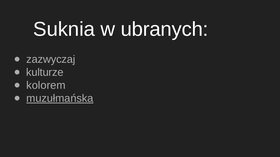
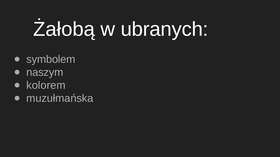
Suknia: Suknia -> Żałobą
zazwyczaj: zazwyczaj -> symbolem
kulturze: kulturze -> naszym
muzułmańska underline: present -> none
